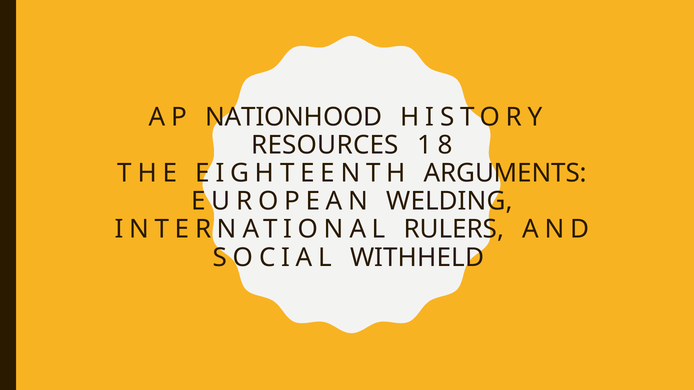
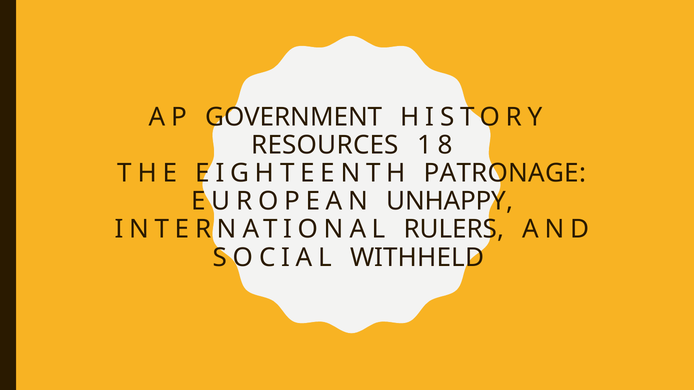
NATIONHOOD: NATIONHOOD -> GOVERNMENT
ARGUMENTS: ARGUMENTS -> PATRONAGE
WELDING: WELDING -> UNHAPPY
